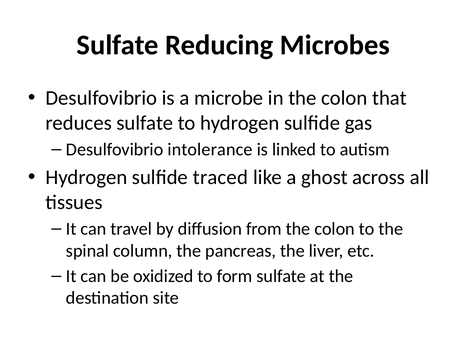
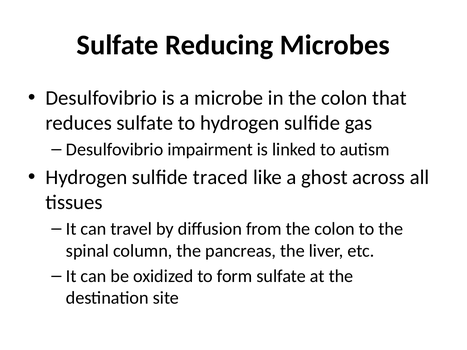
intolerance: intolerance -> impairment
